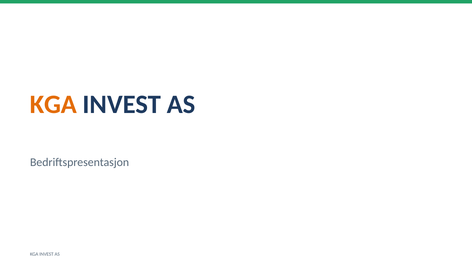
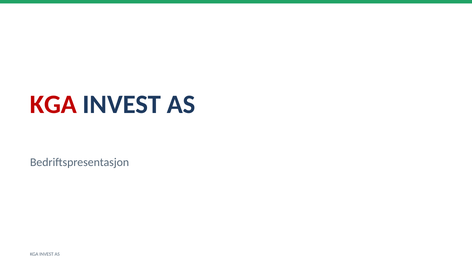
KGA at (53, 105) colour: orange -> red
